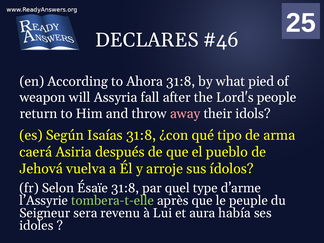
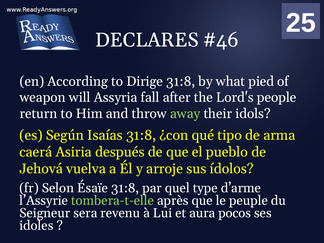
Ahora: Ahora -> Dirige
away colour: pink -> light green
había: había -> pocos
